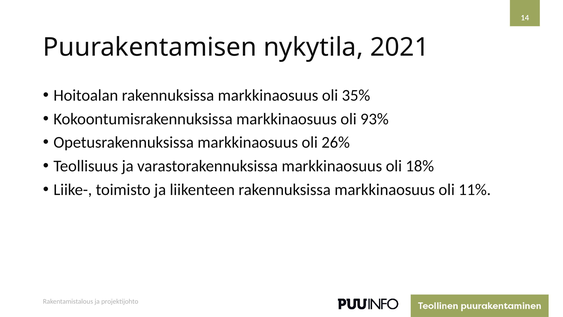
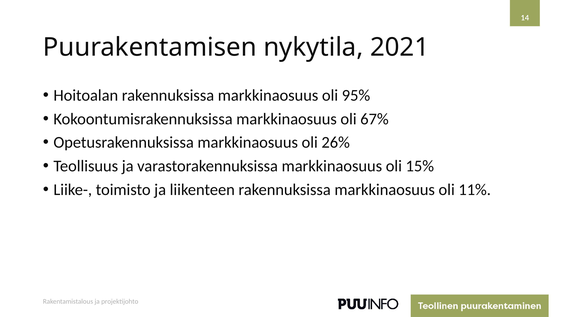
35%: 35% -> 95%
93%: 93% -> 67%
18%: 18% -> 15%
